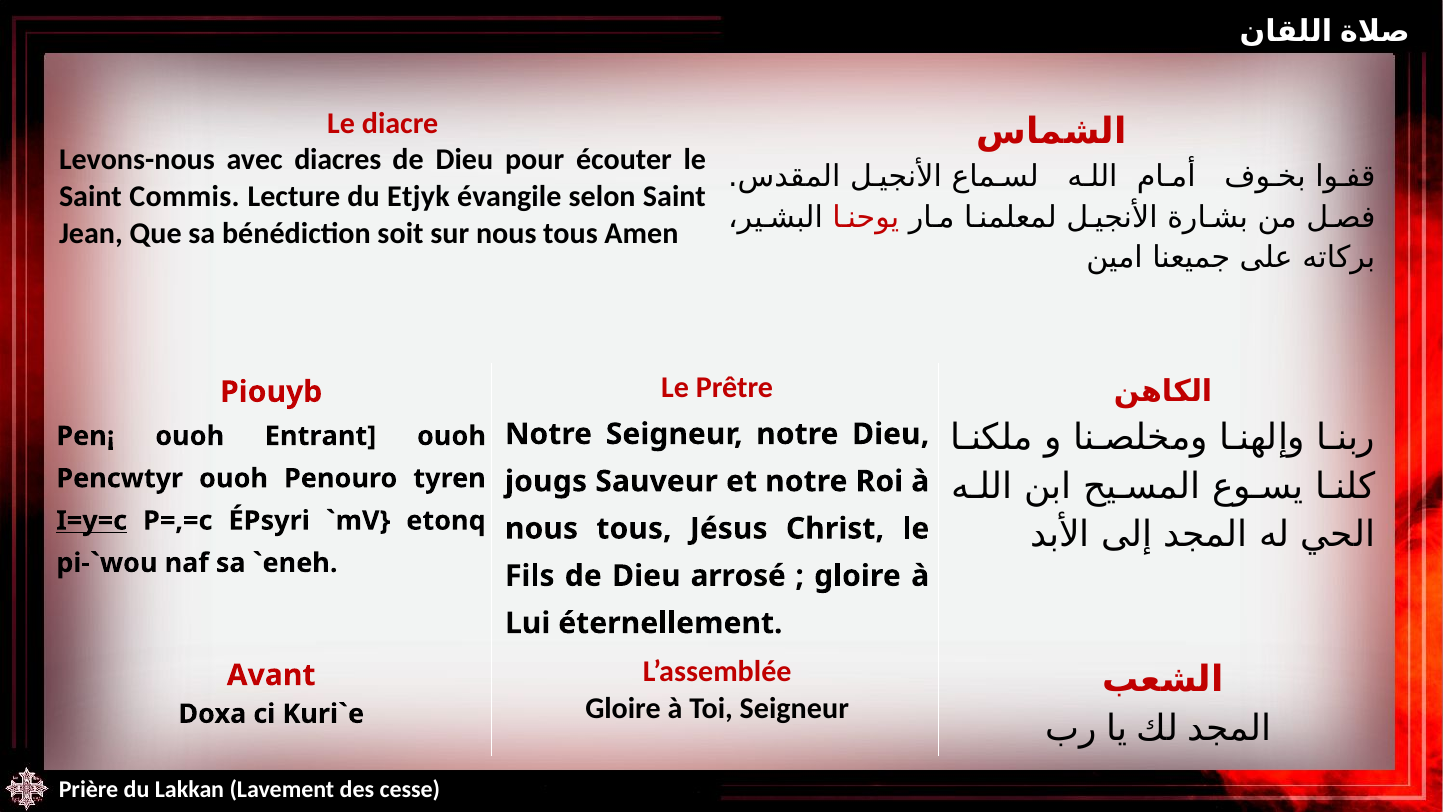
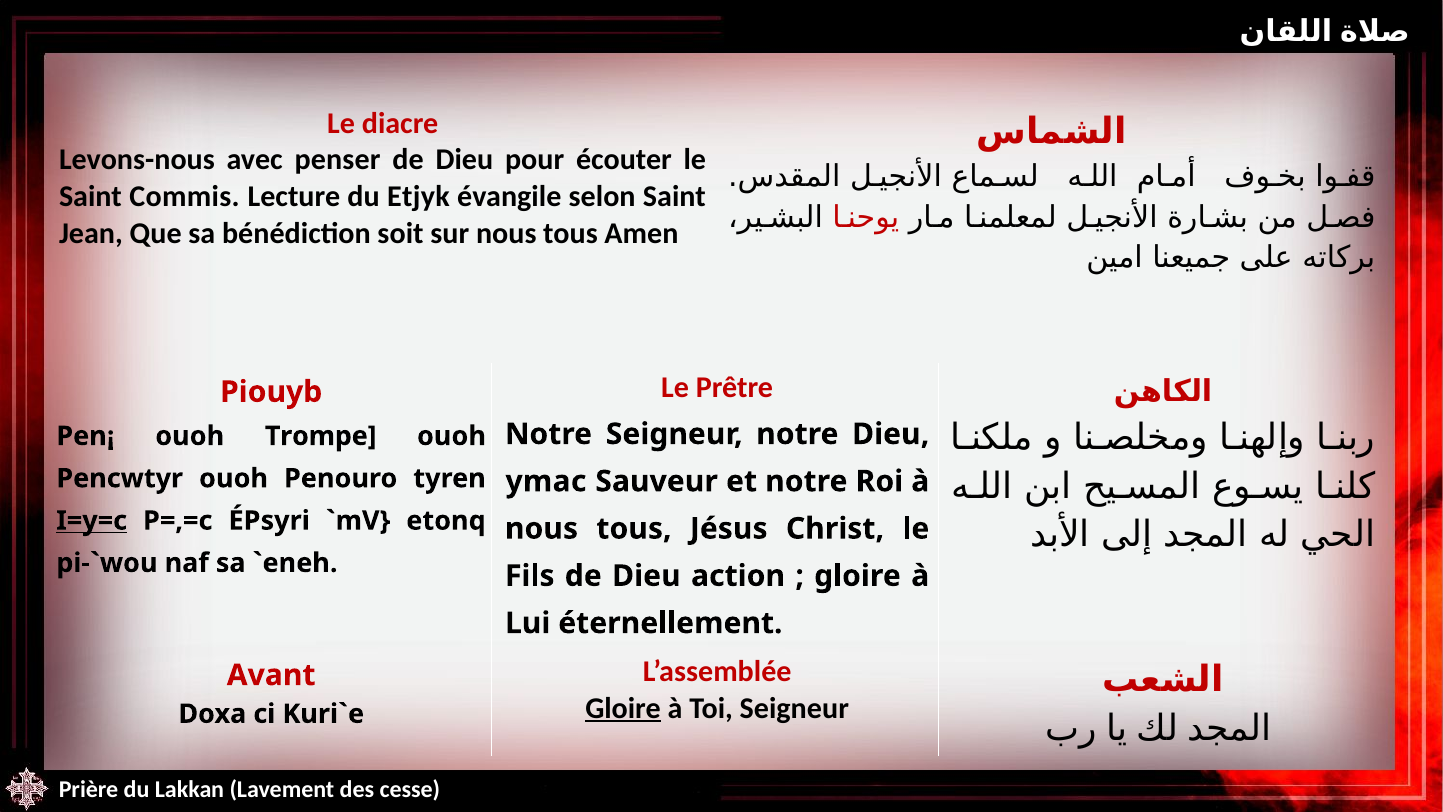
diacres: diacres -> penser
Entrant: Entrant -> Trompe
jougs: jougs -> ymac
arrosé: arrosé -> action
Gloire at (623, 708) underline: none -> present
